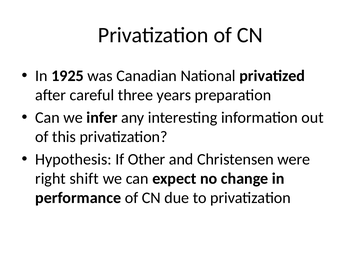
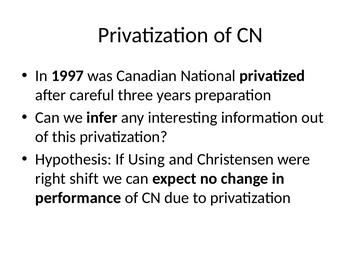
1925: 1925 -> 1997
Other: Other -> Using
